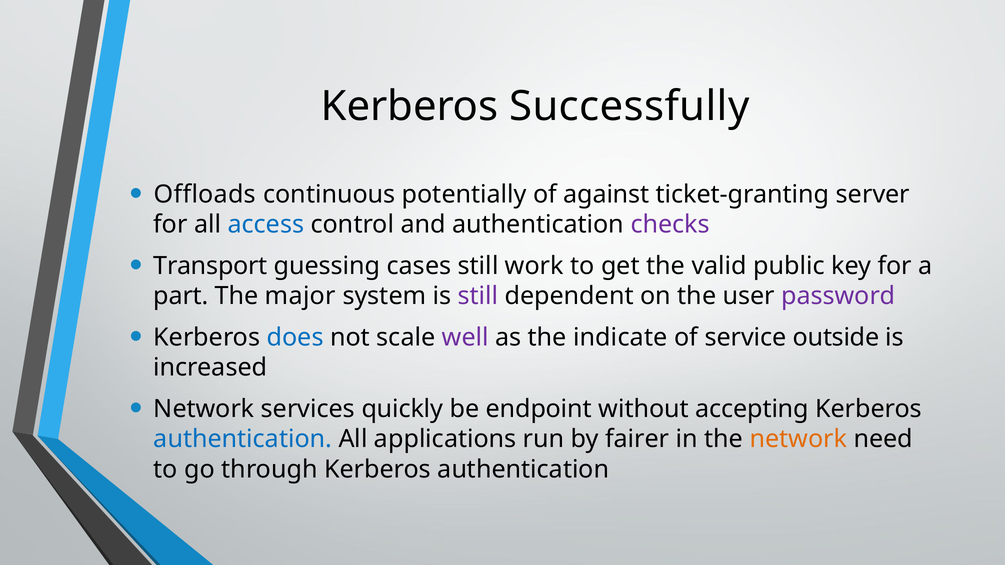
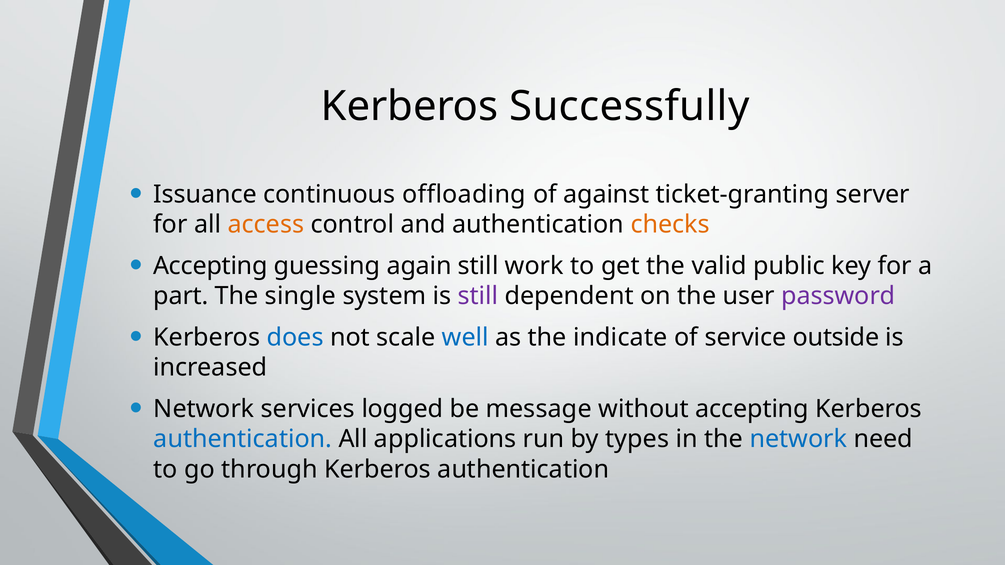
Offloads: Offloads -> Issuance
potentially: potentially -> offloading
access colour: blue -> orange
checks colour: purple -> orange
Transport at (210, 266): Transport -> Accepting
cases: cases -> again
major: major -> single
well colour: purple -> blue
quickly: quickly -> logged
endpoint: endpoint -> message
fairer: fairer -> types
network at (798, 439) colour: orange -> blue
